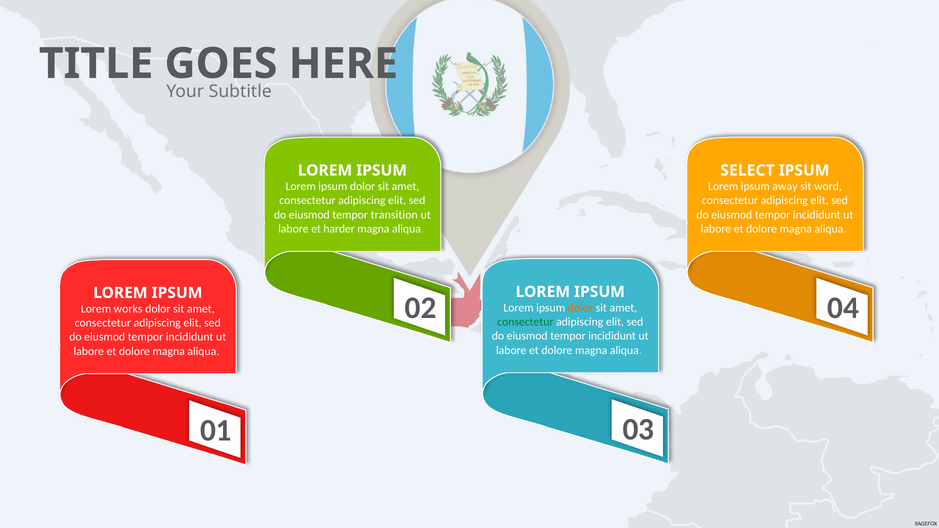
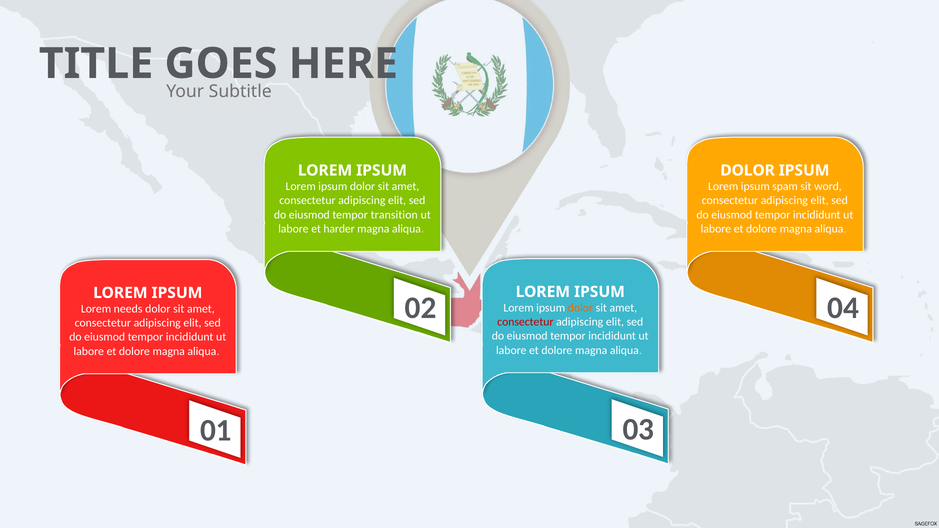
SELECT at (747, 170): SELECT -> DOLOR
away: away -> spam
works: works -> needs
consectetur at (525, 322) colour: green -> red
